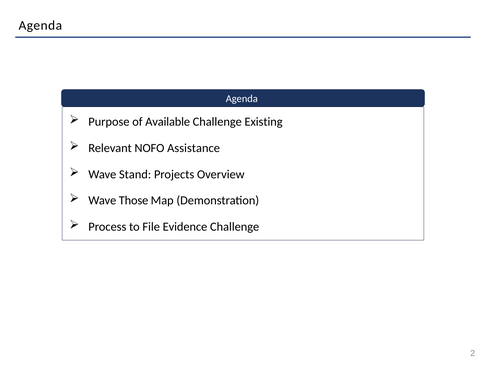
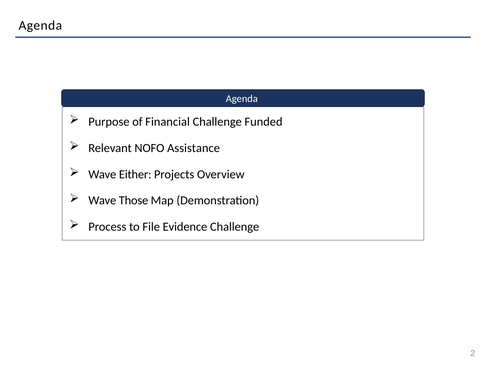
Available: Available -> Financial
Existing: Existing -> Funded
Stand: Stand -> Either
